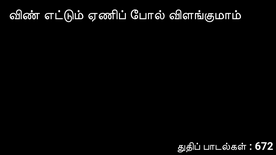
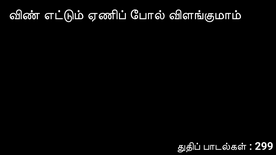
672: 672 -> 299
